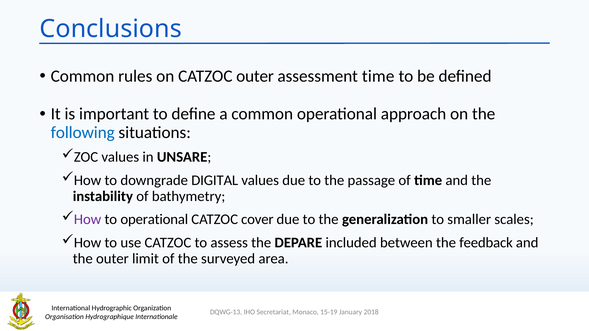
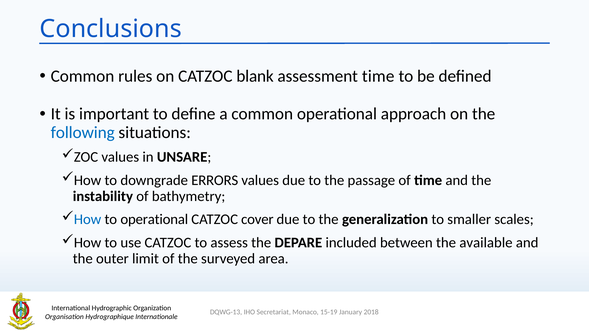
CATZOC outer: outer -> blank
DIGITAL: DIGITAL -> ERRORS
How at (88, 220) colour: purple -> blue
feedback: feedback -> available
